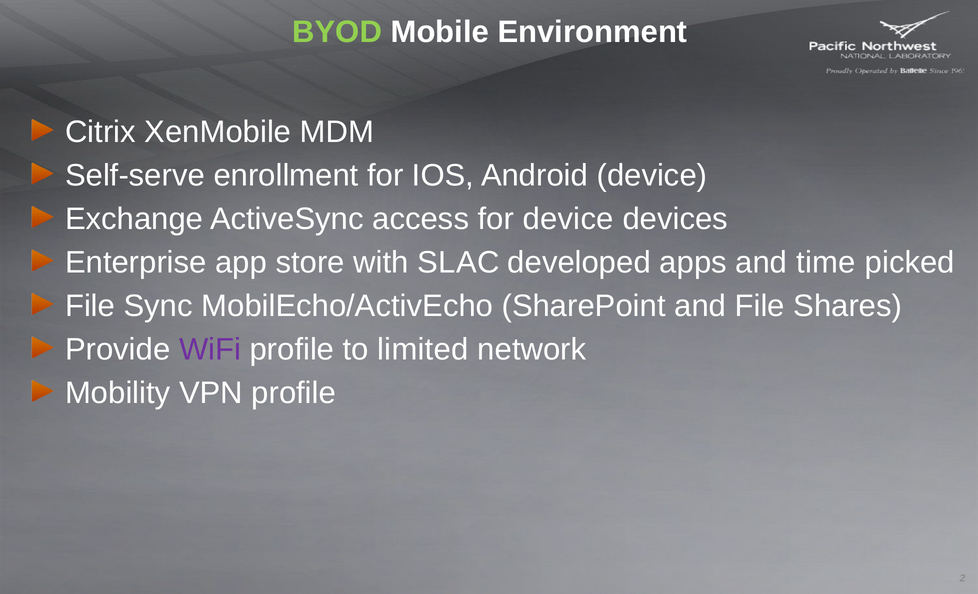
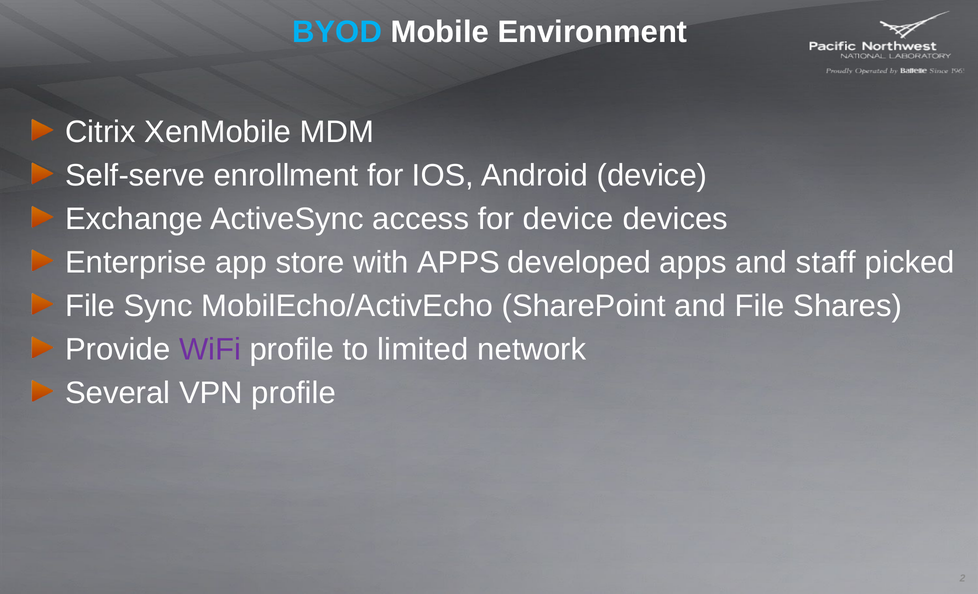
BYOD colour: light green -> light blue
with SLAC: SLAC -> APPS
time: time -> staff
Mobility: Mobility -> Several
